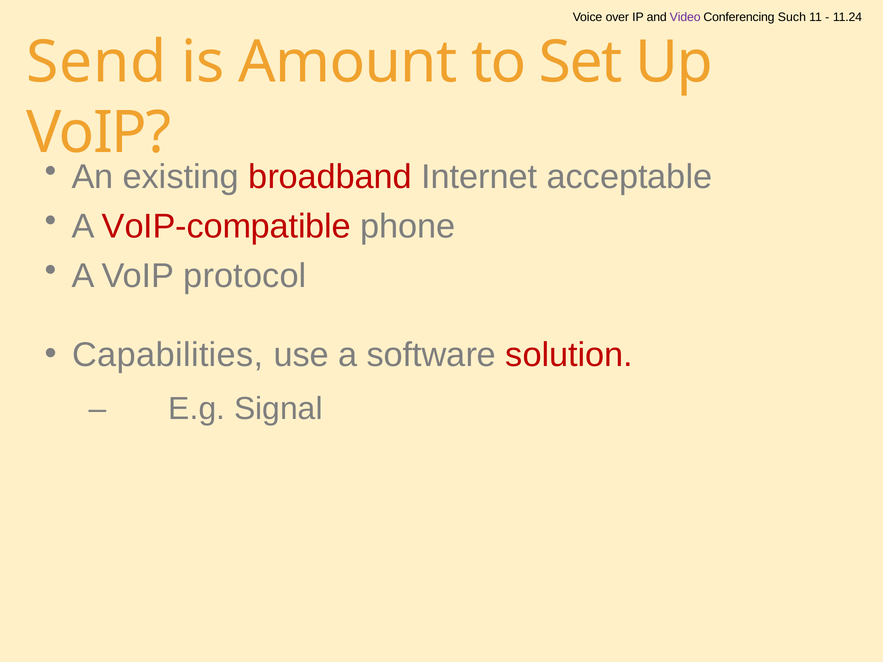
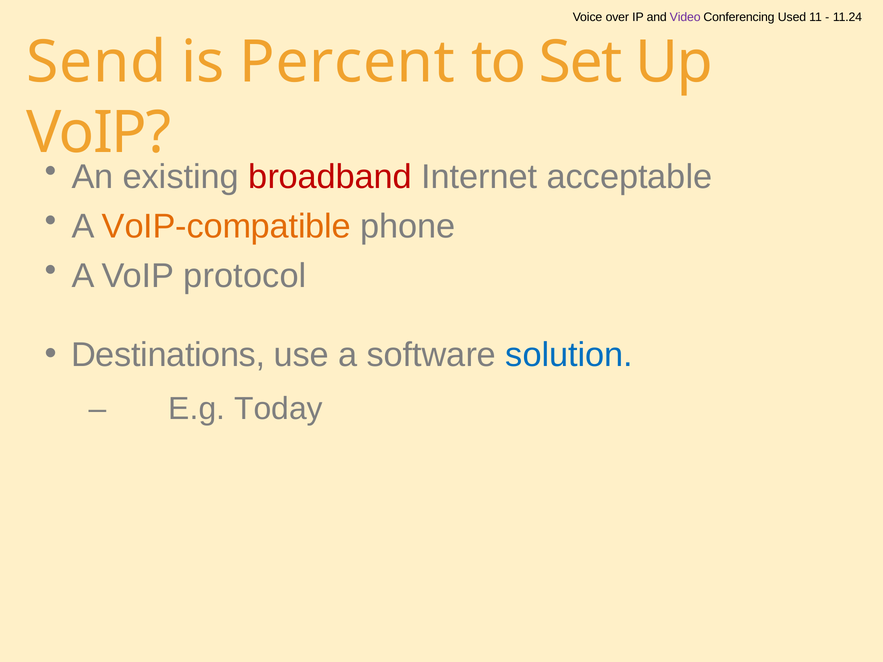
Such: Such -> Used
Amount: Amount -> Percent
VoIP-compatible colour: red -> orange
Capabilities: Capabilities -> Destinations
solution colour: red -> blue
Signal: Signal -> Today
